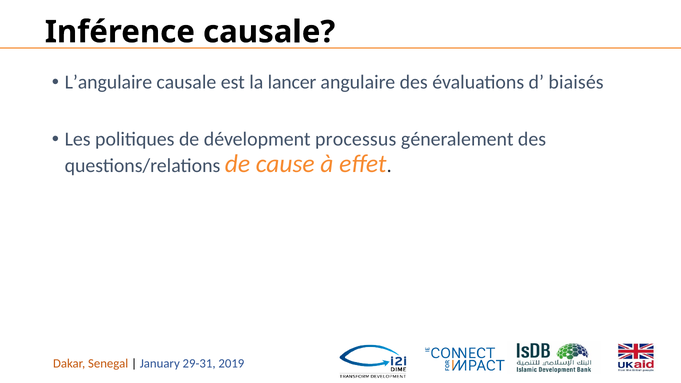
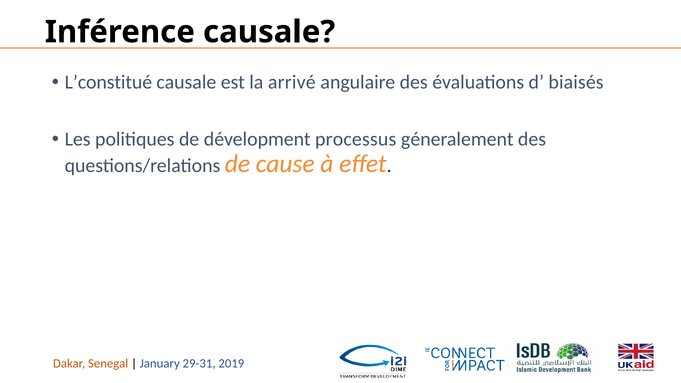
L’angulaire: L’angulaire -> L’constitué
lancer: lancer -> arrivé
